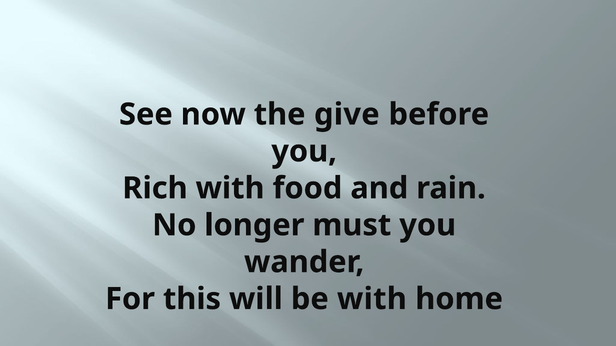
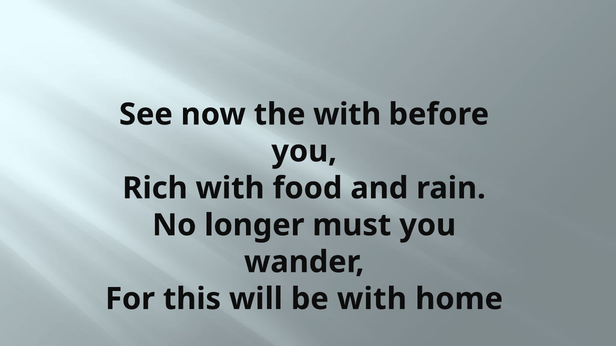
the give: give -> with
